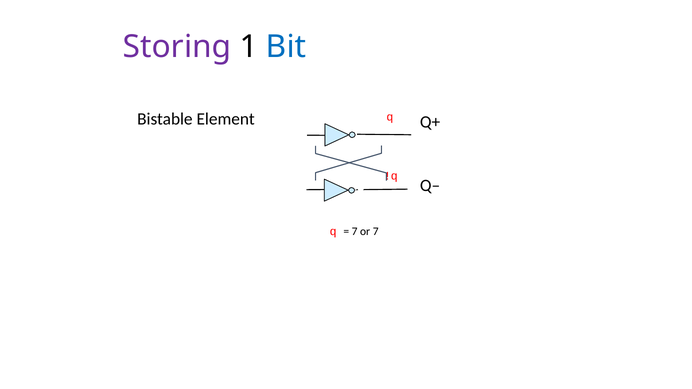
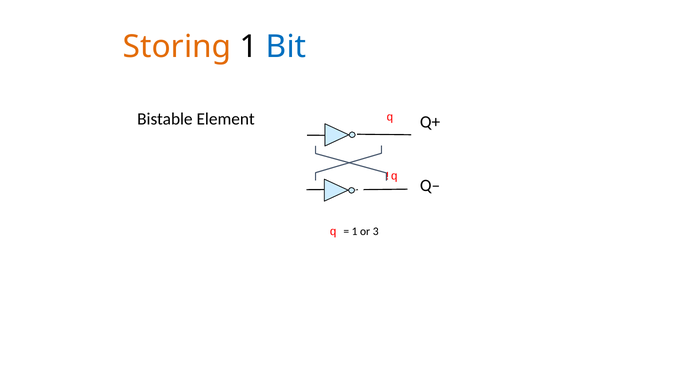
Storing colour: purple -> orange
7 at (355, 232): 7 -> 1
or 7: 7 -> 3
